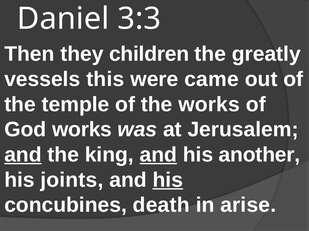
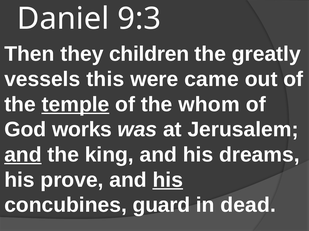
3:3: 3:3 -> 9:3
temple underline: none -> present
the works: works -> whom
and at (158, 155) underline: present -> none
another: another -> dreams
joints: joints -> prove
death: death -> guard
arise: arise -> dead
